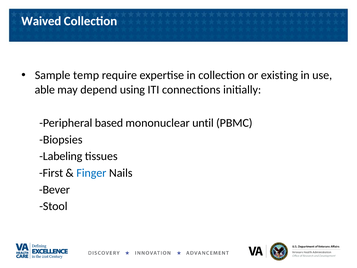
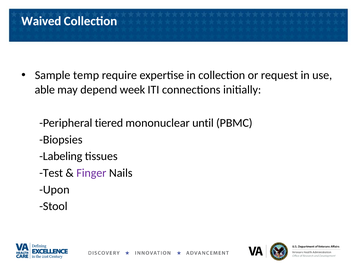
existing: existing -> request
using: using -> week
based: based -> tiered
First: First -> Test
Finger colour: blue -> purple
Bever: Bever -> Upon
